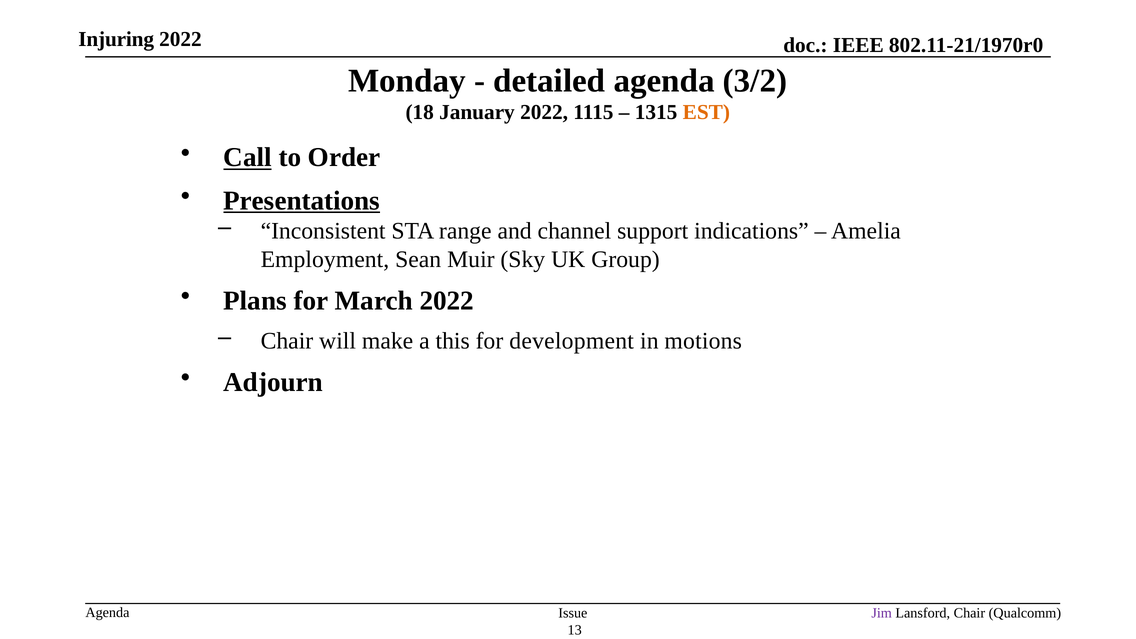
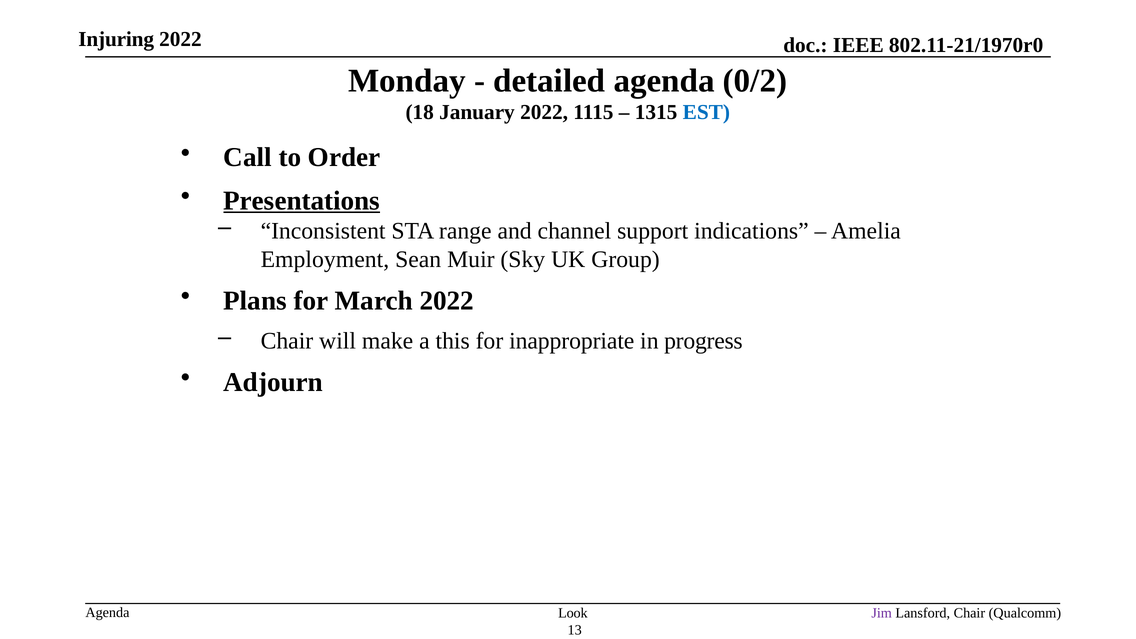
3/2: 3/2 -> 0/2
EST colour: orange -> blue
Call underline: present -> none
development: development -> inappropriate
motions: motions -> progress
Issue: Issue -> Look
